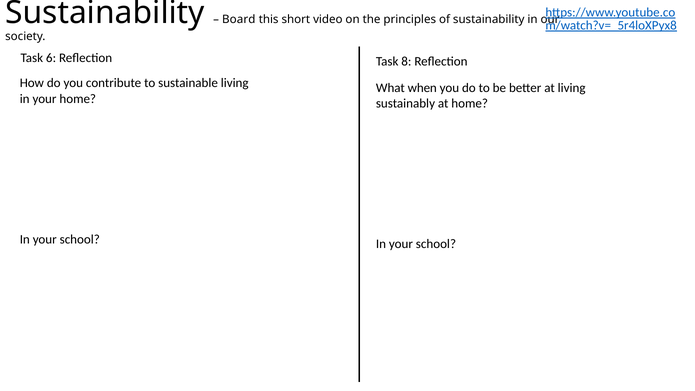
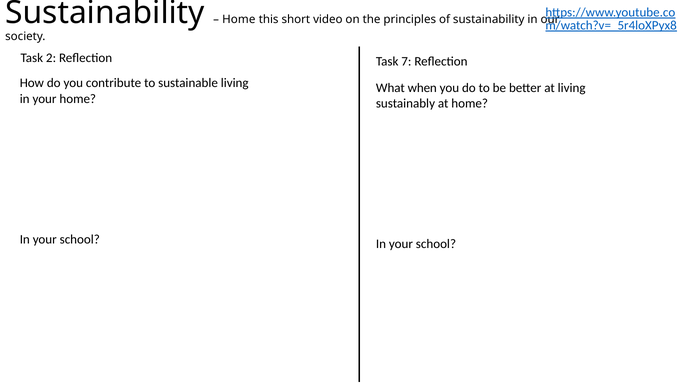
Board at (239, 20): Board -> Home
6: 6 -> 2
8: 8 -> 7
